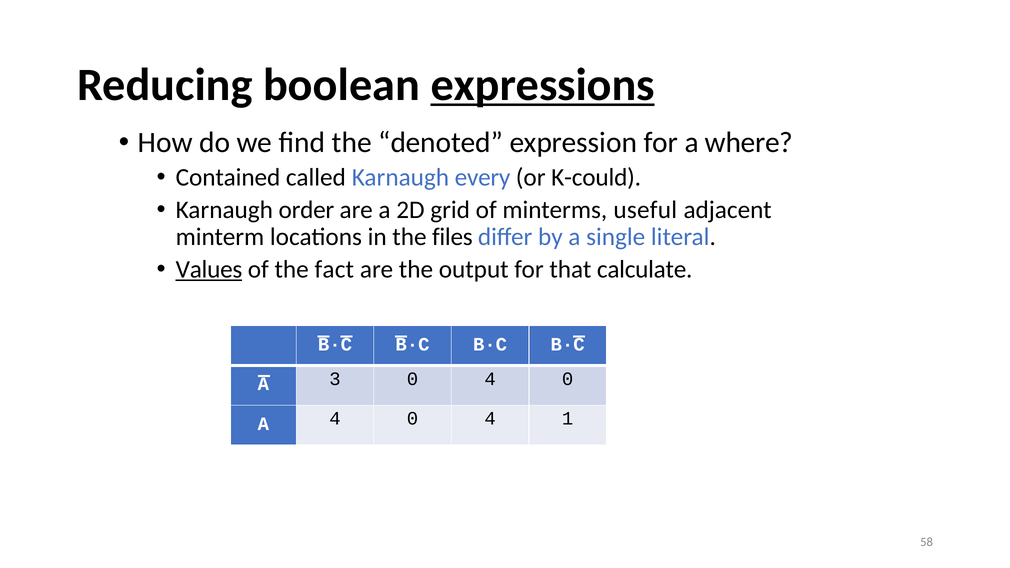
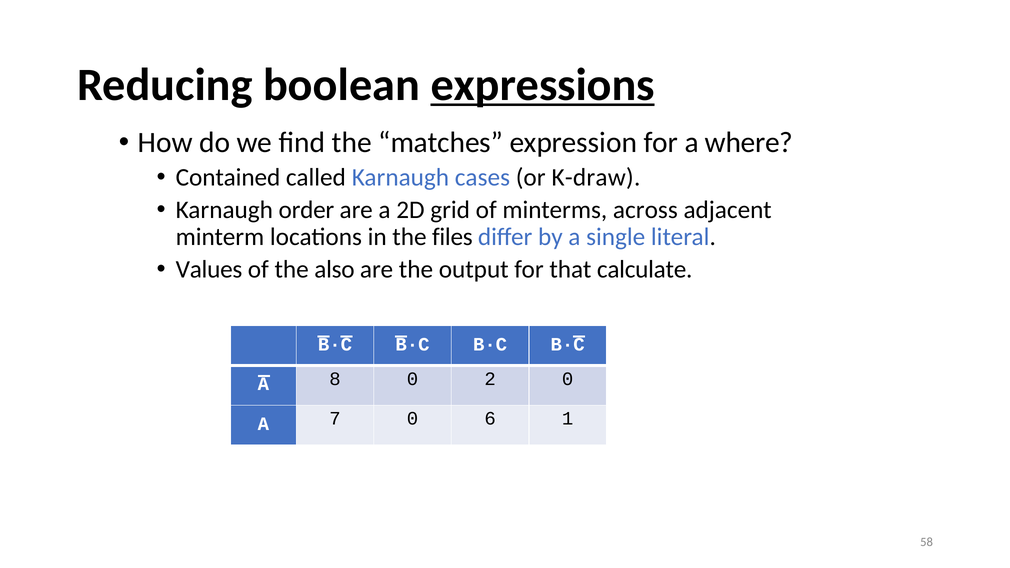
denoted: denoted -> matches
every: every -> cases
K-could: K-could -> K-draw
useful: useful -> across
Values underline: present -> none
fact: fact -> also
3: 3 -> 8
4 at (490, 379): 4 -> 2
A 4: 4 -> 7
4 at (490, 419): 4 -> 6
